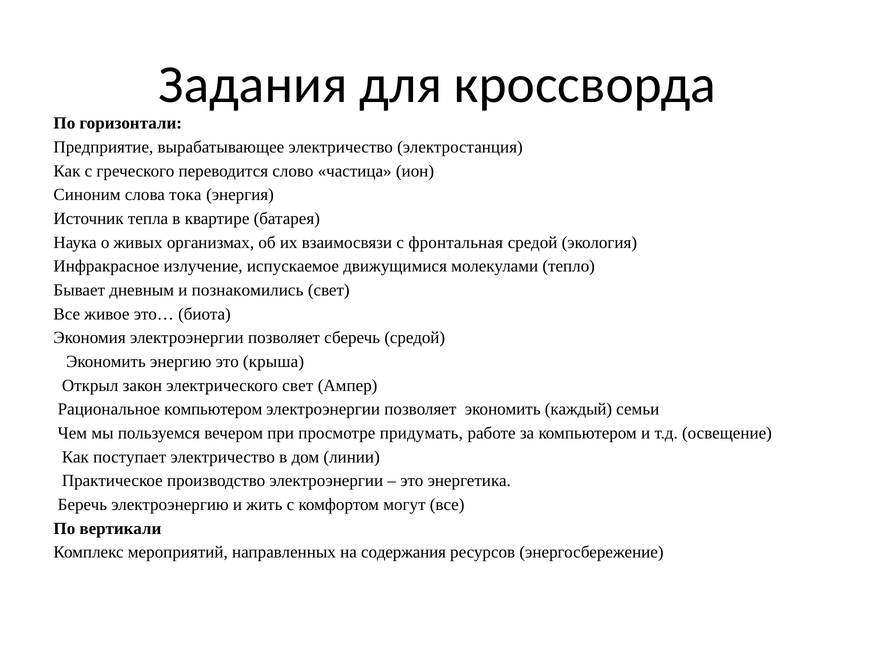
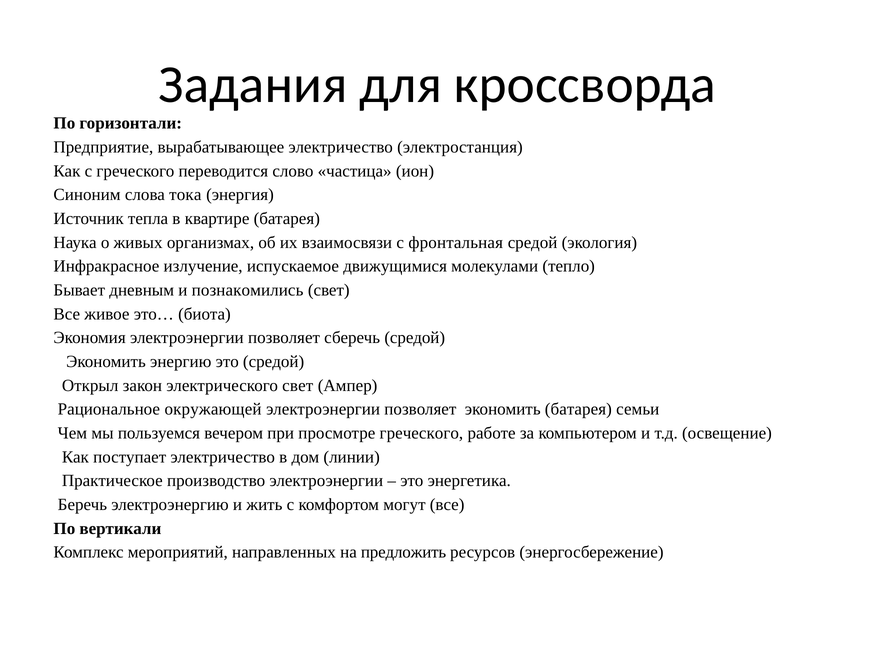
это крыша: крыша -> средой
Рациональное компьютером: компьютером -> окружающей
экономить каждый: каждый -> батарея
просмотре придумать: придумать -> греческого
содержания: содержания -> предложить
